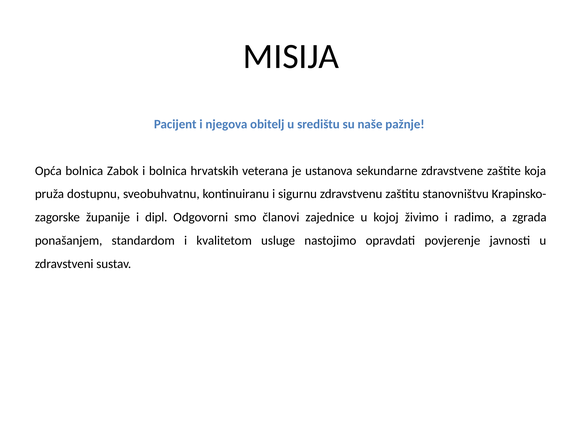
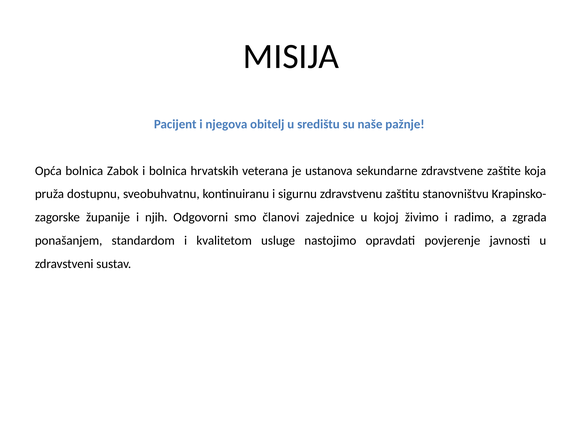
dipl: dipl -> njih
